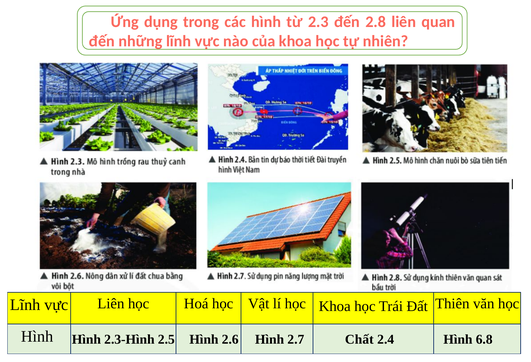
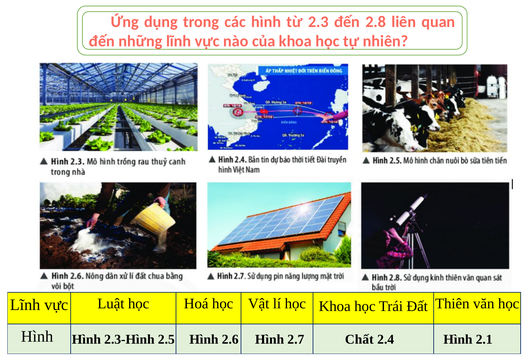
vực Liên: Liên -> Luật
6.8: 6.8 -> 2.1
